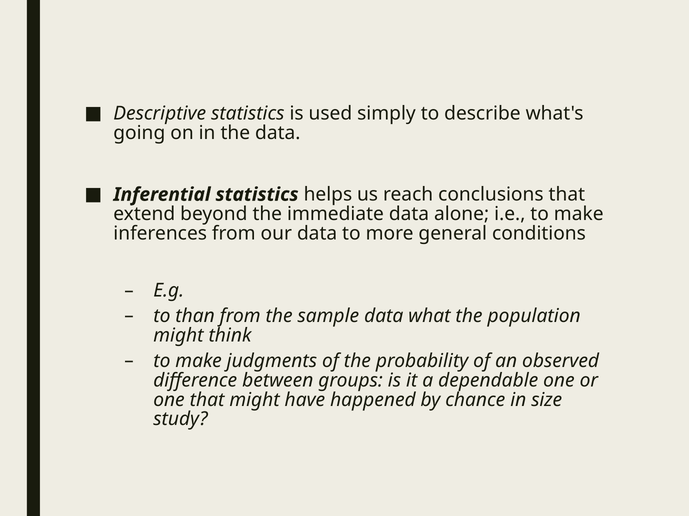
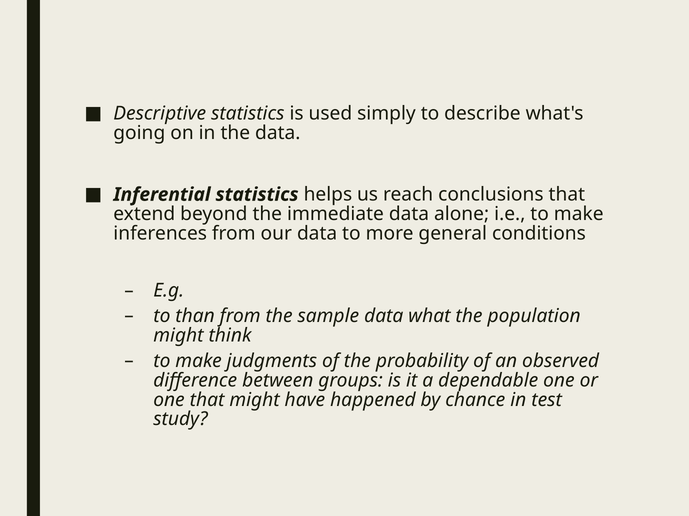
size: size -> test
